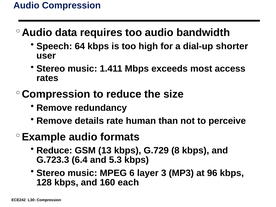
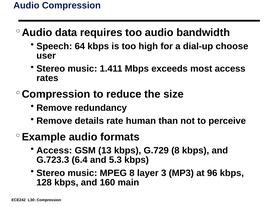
shorter: shorter -> choose
Reduce at (54, 151): Reduce -> Access
MPEG 6: 6 -> 8
each: each -> main
